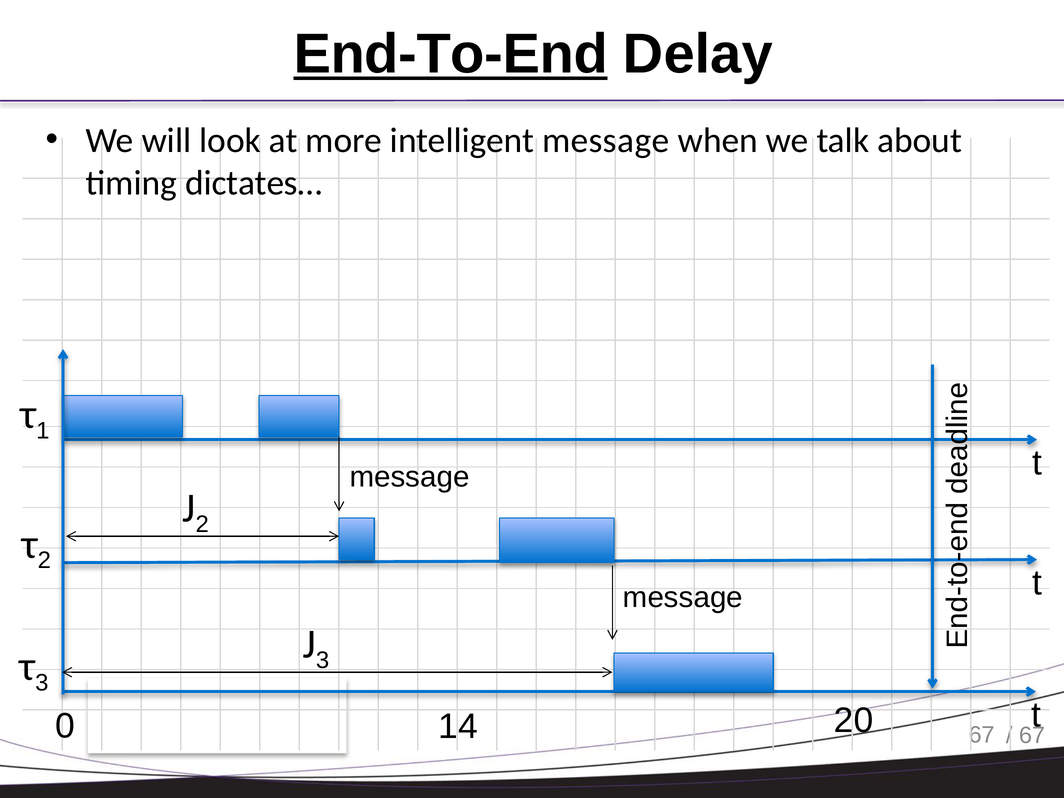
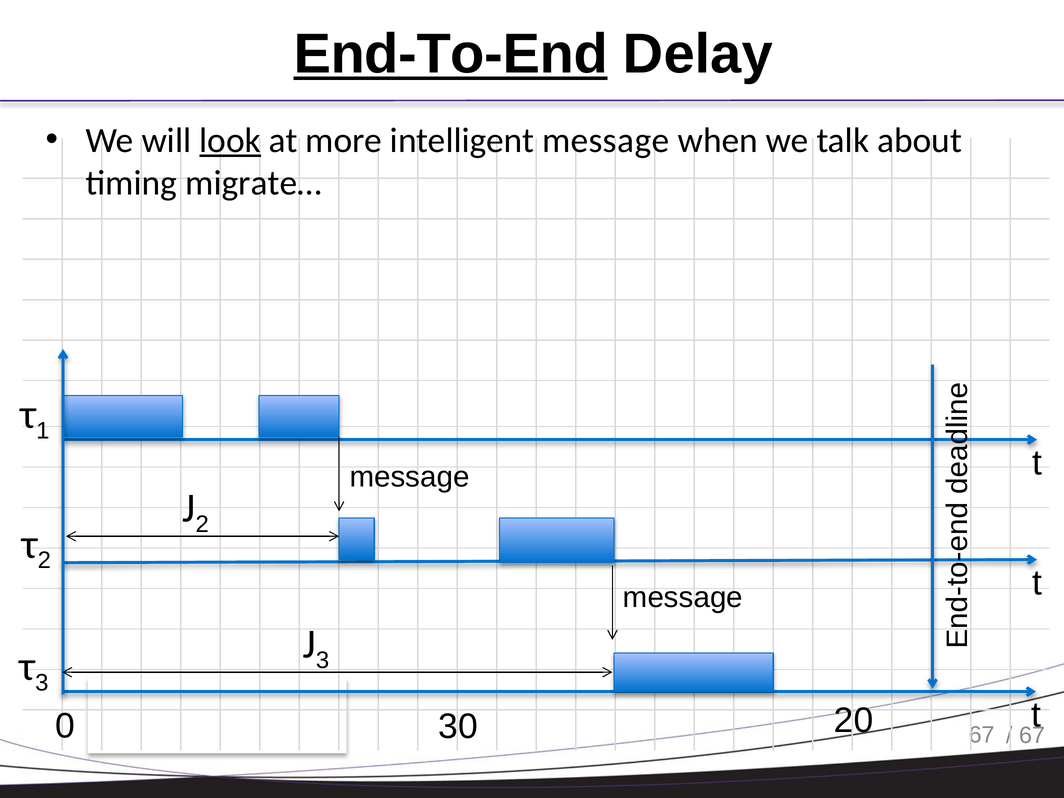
look underline: none -> present
dictates…: dictates… -> migrate…
14: 14 -> 30
